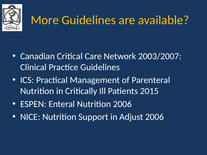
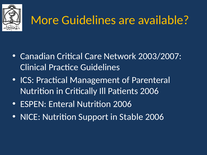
Patients 2015: 2015 -> 2006
Adjust: Adjust -> Stable
